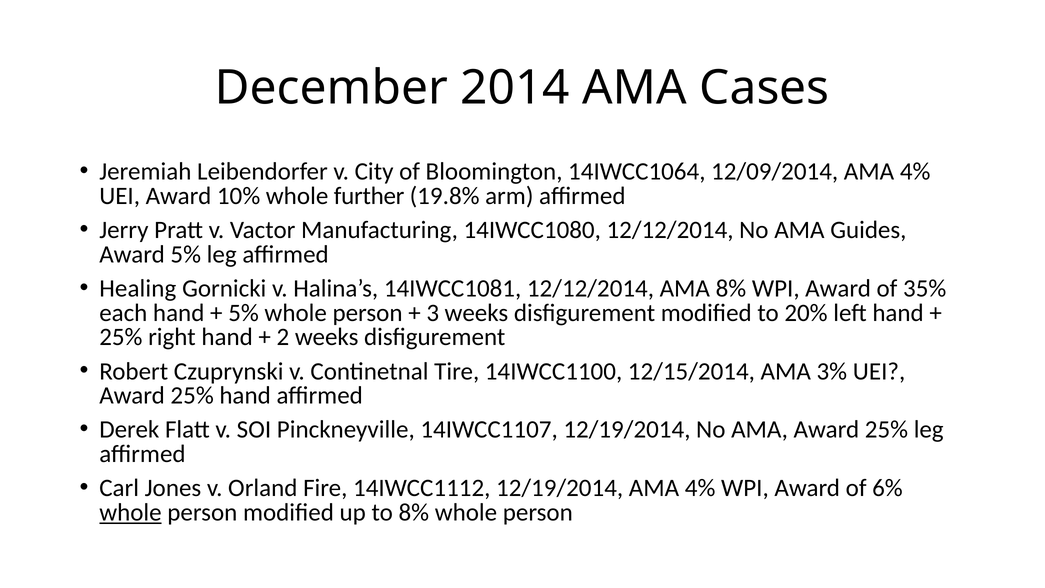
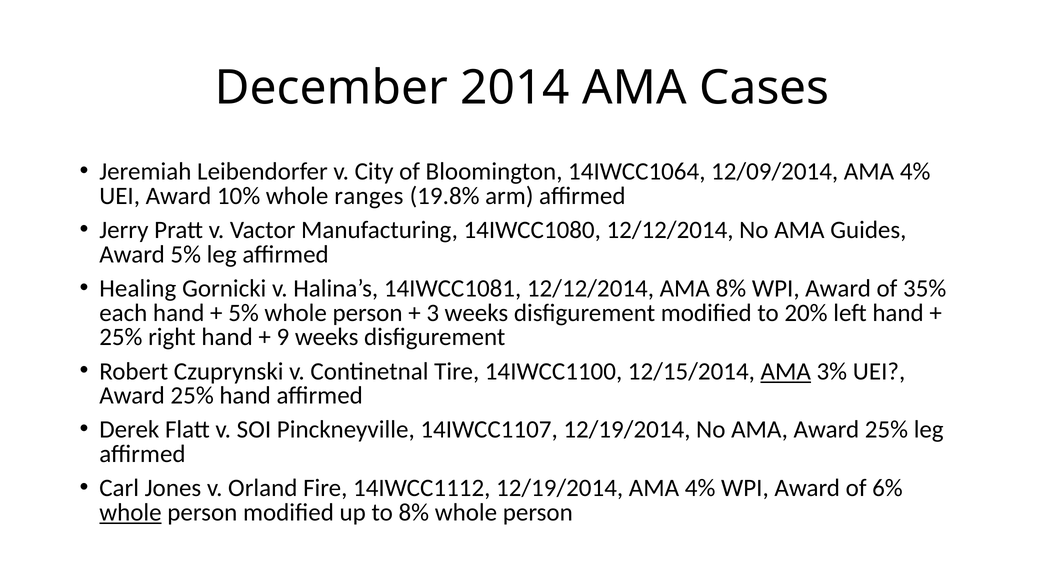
further: further -> ranges
2: 2 -> 9
AMA at (786, 371) underline: none -> present
